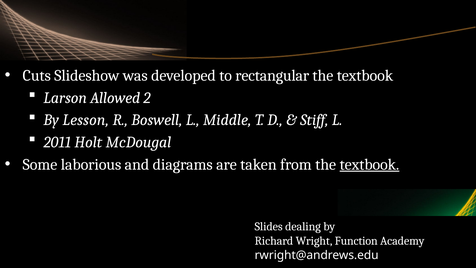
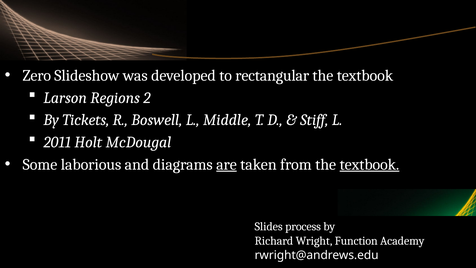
Cuts: Cuts -> Zero
Allowed: Allowed -> Regions
Lesson: Lesson -> Tickets
are underline: none -> present
dealing: dealing -> process
